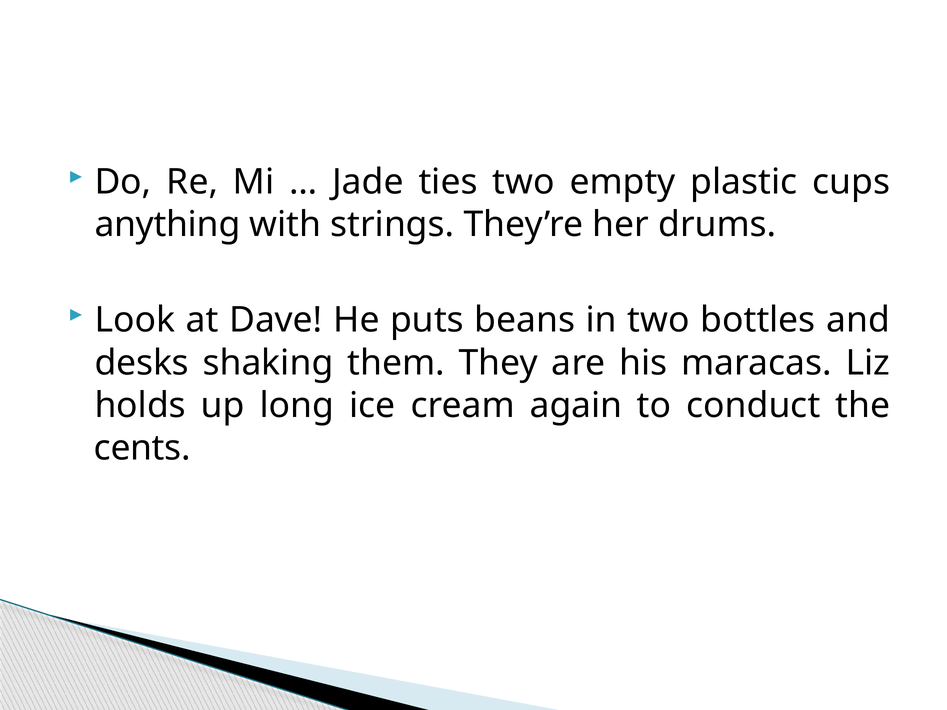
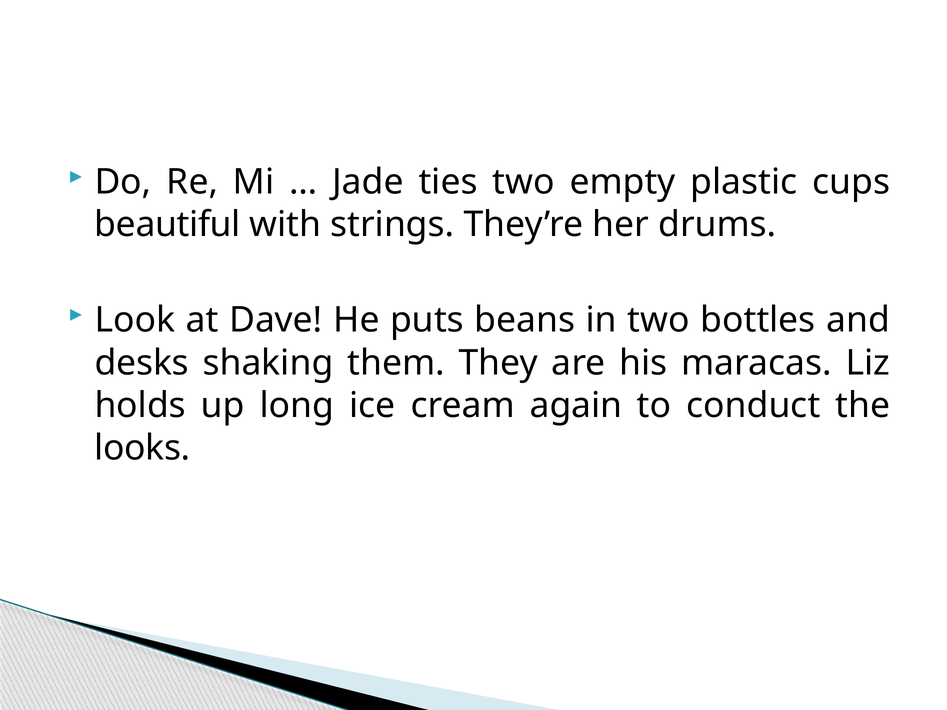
anything: anything -> beautiful
cents: cents -> looks
